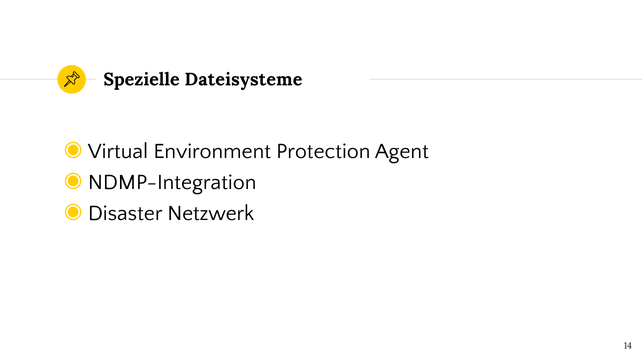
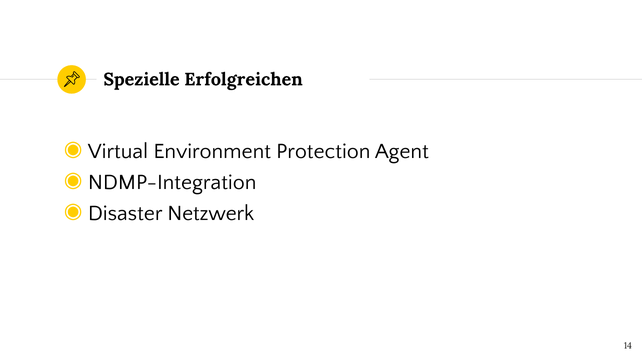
Dateisysteme: Dateisysteme -> Erfolgreichen
